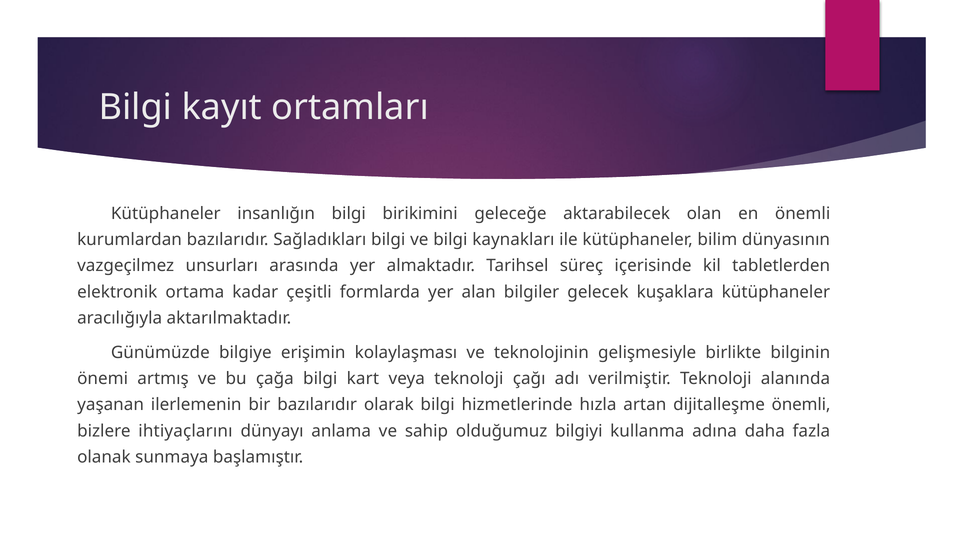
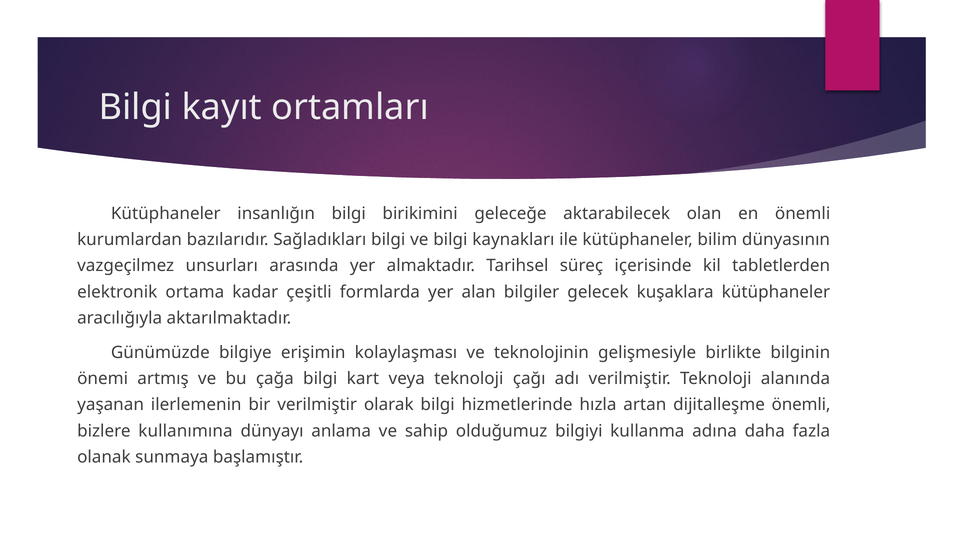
bir bazılarıdır: bazılarıdır -> verilmiştir
ihtiyaçlarını: ihtiyaçlarını -> kullanımına
